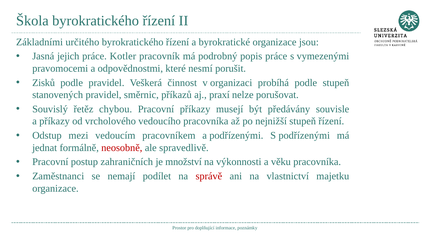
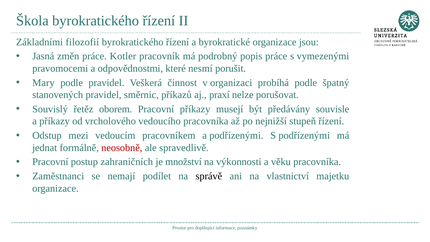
určitého: určitého -> filozofií
jejich: jejich -> změn
Zisků: Zisků -> Mary
podle stupeň: stupeň -> špatný
chybou: chybou -> oborem
správě colour: red -> black
